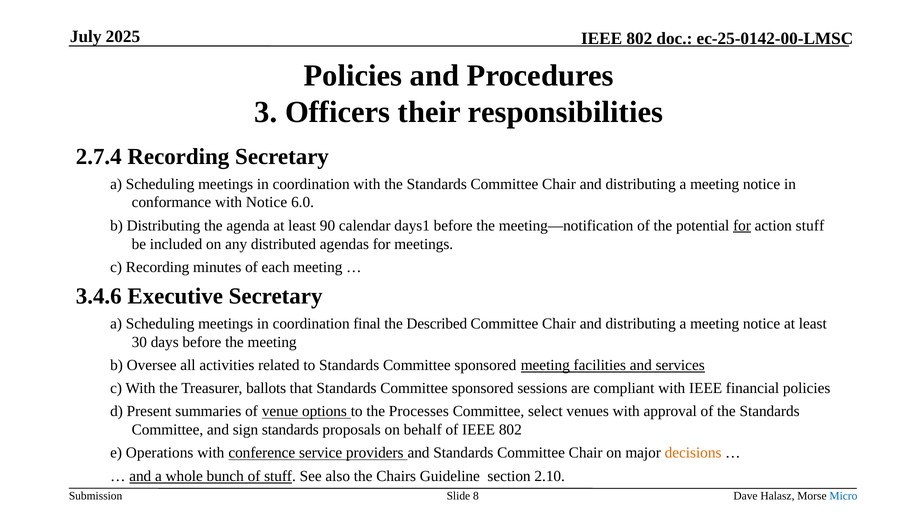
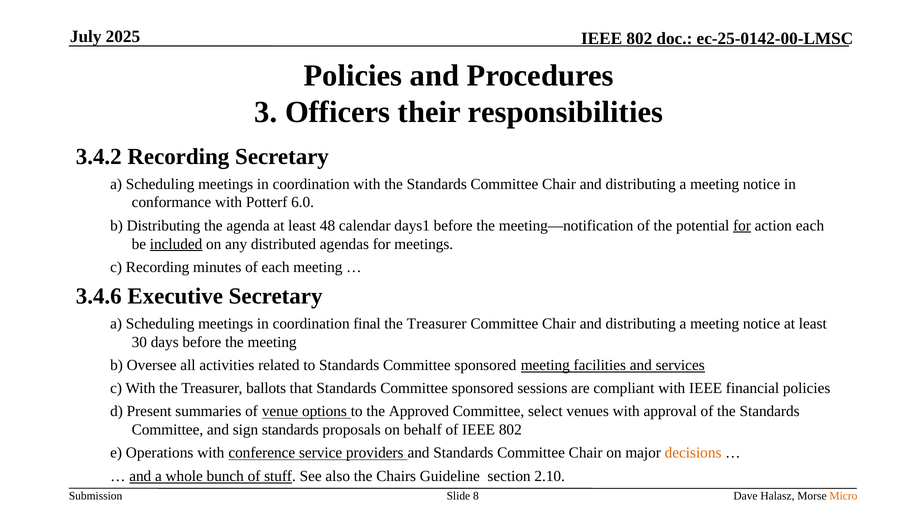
2.7.4: 2.7.4 -> 3.4.2
with Notice: Notice -> Potterf
90: 90 -> 48
action stuff: stuff -> each
included underline: none -> present
Described at (437, 323): Described -> Treasurer
Processes: Processes -> Approved
Micro colour: blue -> orange
